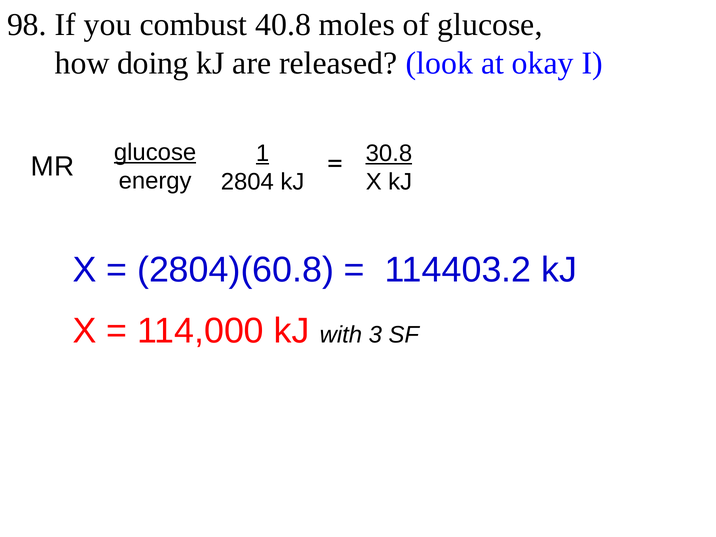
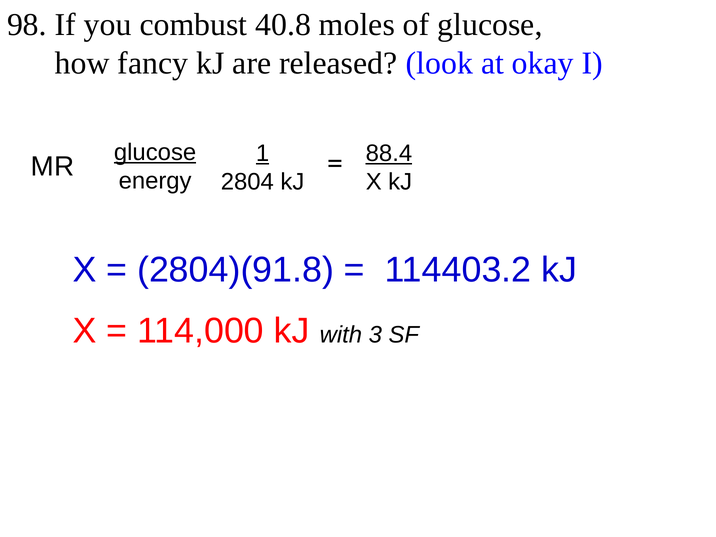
doing: doing -> fancy
30.8: 30.8 -> 88.4
2804)(60.8: 2804)(60.8 -> 2804)(91.8
